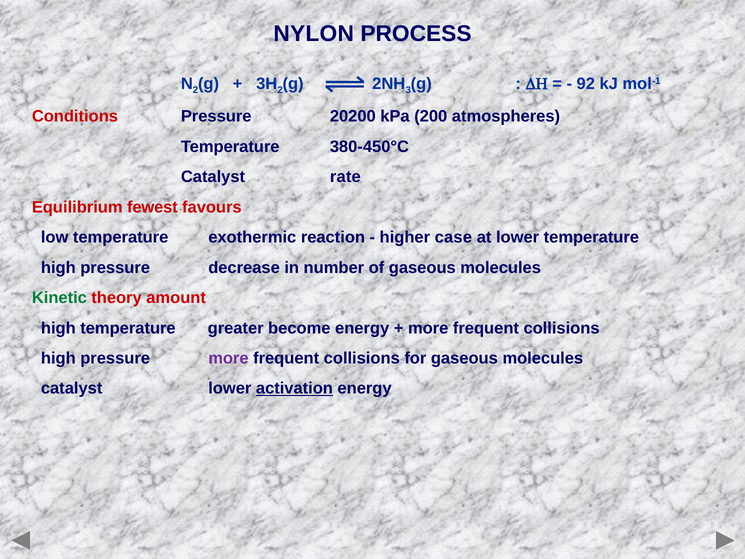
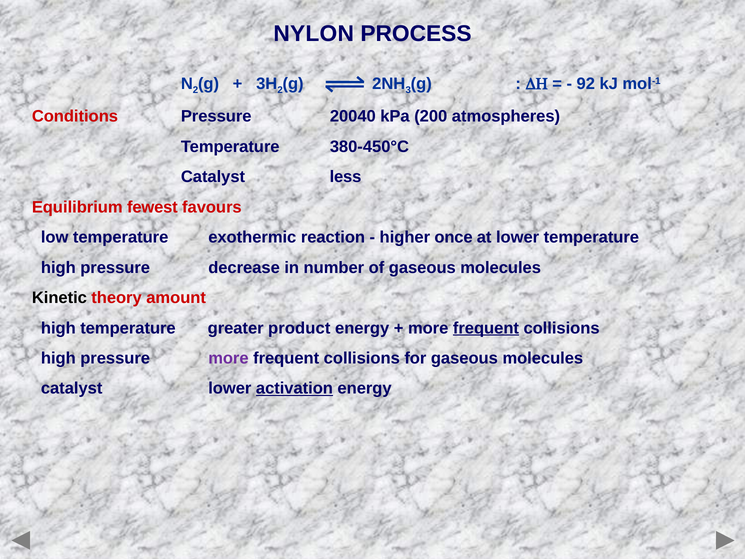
20200: 20200 -> 20040
rate: rate -> less
case: case -> once
Kinetic colour: green -> black
become: become -> product
frequent at (486, 328) underline: none -> present
